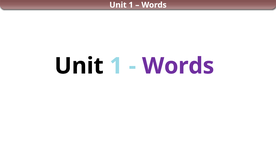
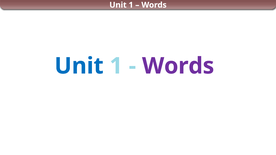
Unit at (79, 66) colour: black -> blue
